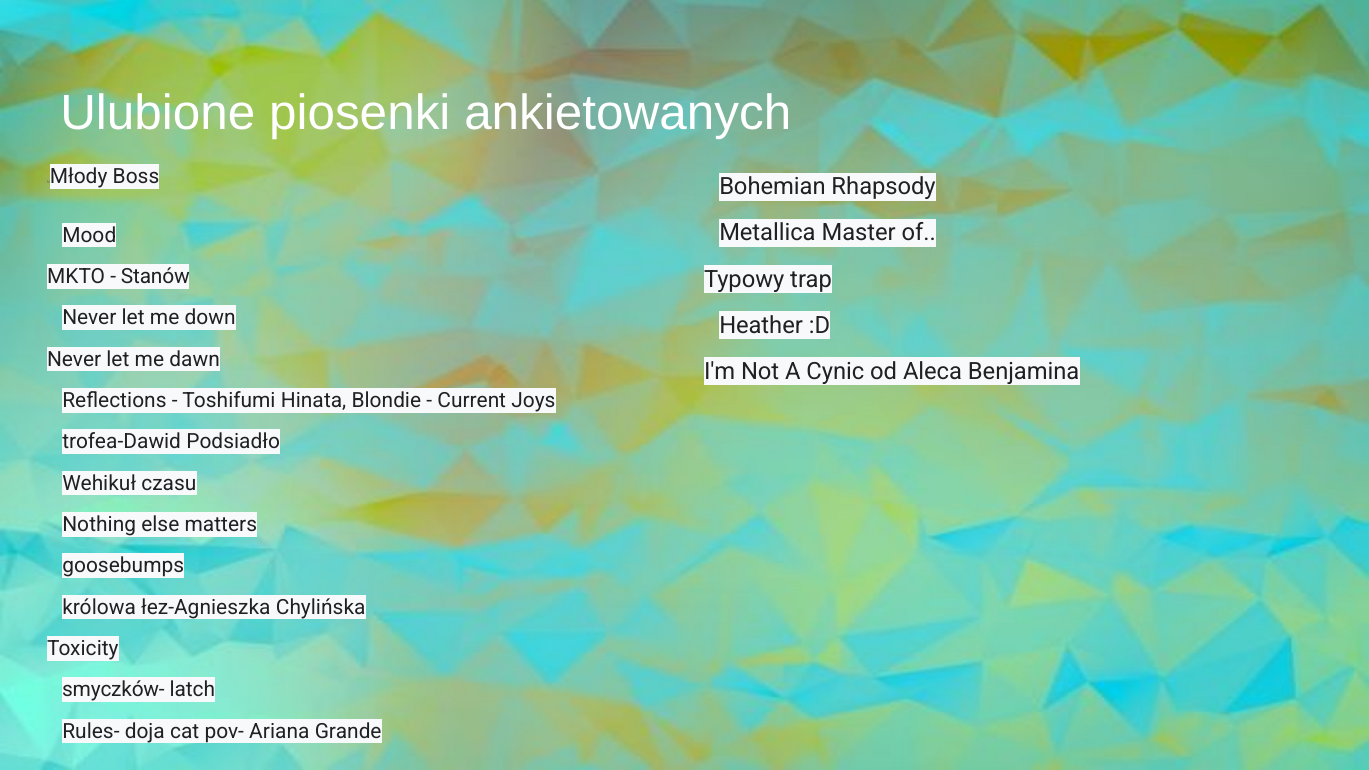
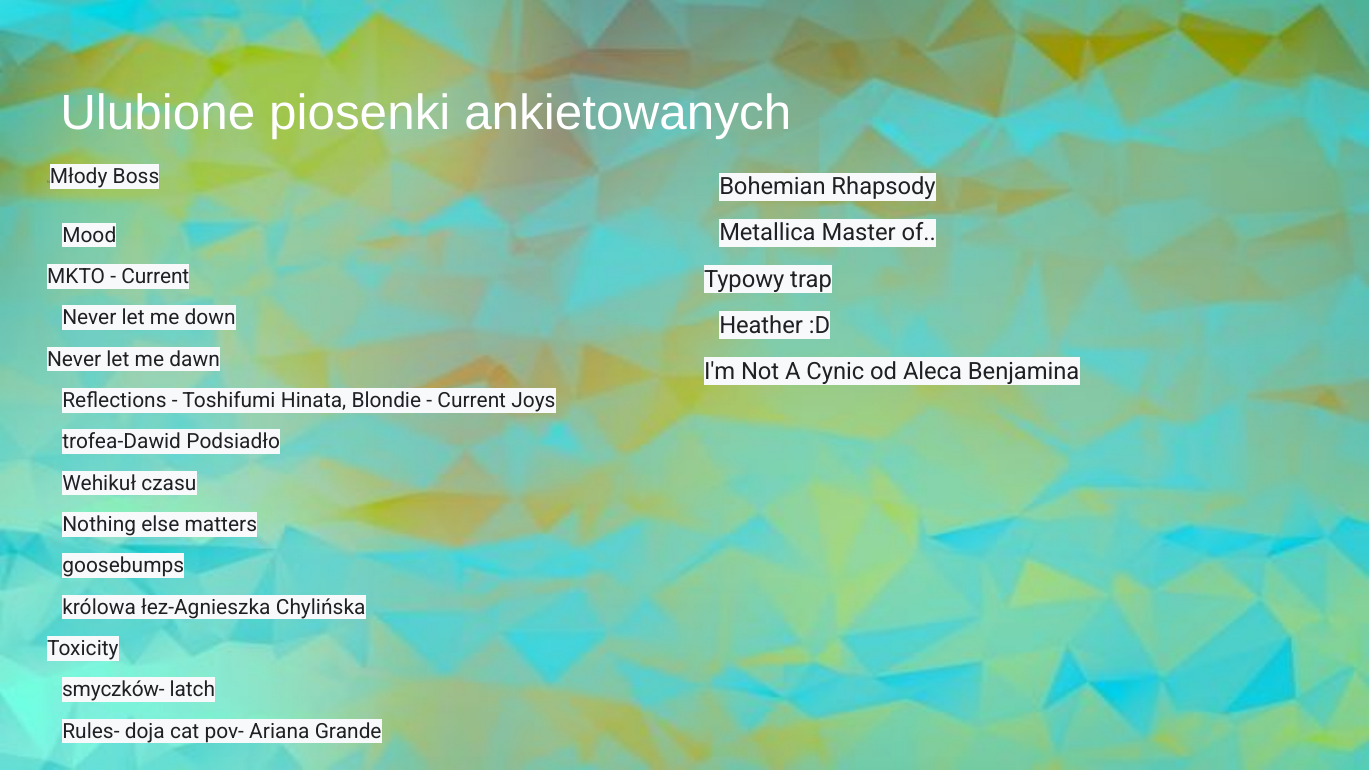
Stanów at (155, 276): Stanów -> Current
